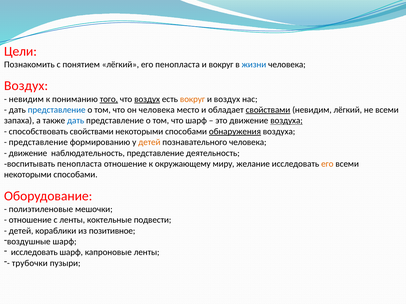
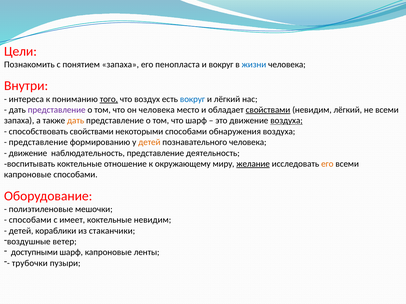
понятием лёгкий: лёгкий -> запаха
Воздух at (26, 86): Воздух -> Внутри
невидим at (26, 99): невидим -> интереса
воздух at (147, 99) underline: present -> none
вокруг at (192, 99) colour: orange -> blue
и воздух: воздух -> лёгкий
представление at (57, 110) colour: blue -> purple
дать at (76, 121) colour: blue -> orange
обнаружения underline: present -> none
воспитывать пенопласта: пенопласта -> коктельные
желание underline: none -> present
некоторыми at (28, 175): некоторыми -> капроновые
отношение at (30, 220): отношение -> способами
с ленты: ленты -> имеет
коктельные подвести: подвести -> невидим
позитивное: позитивное -> стаканчики
воздушные шарф: шарф -> ветер
исследовать at (34, 253): исследовать -> доступными
